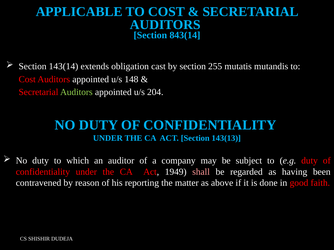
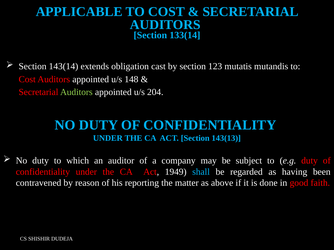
843(14: 843(14 -> 133(14
255: 255 -> 123
shall colour: pink -> light blue
